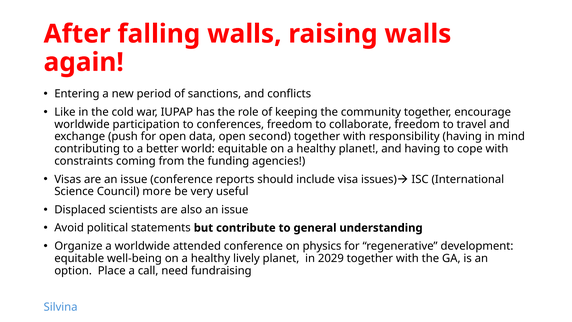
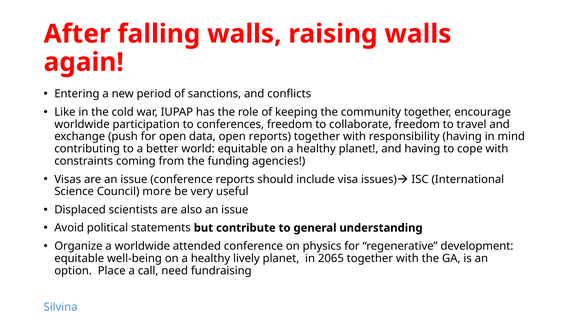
open second: second -> reports
2029: 2029 -> 2065
